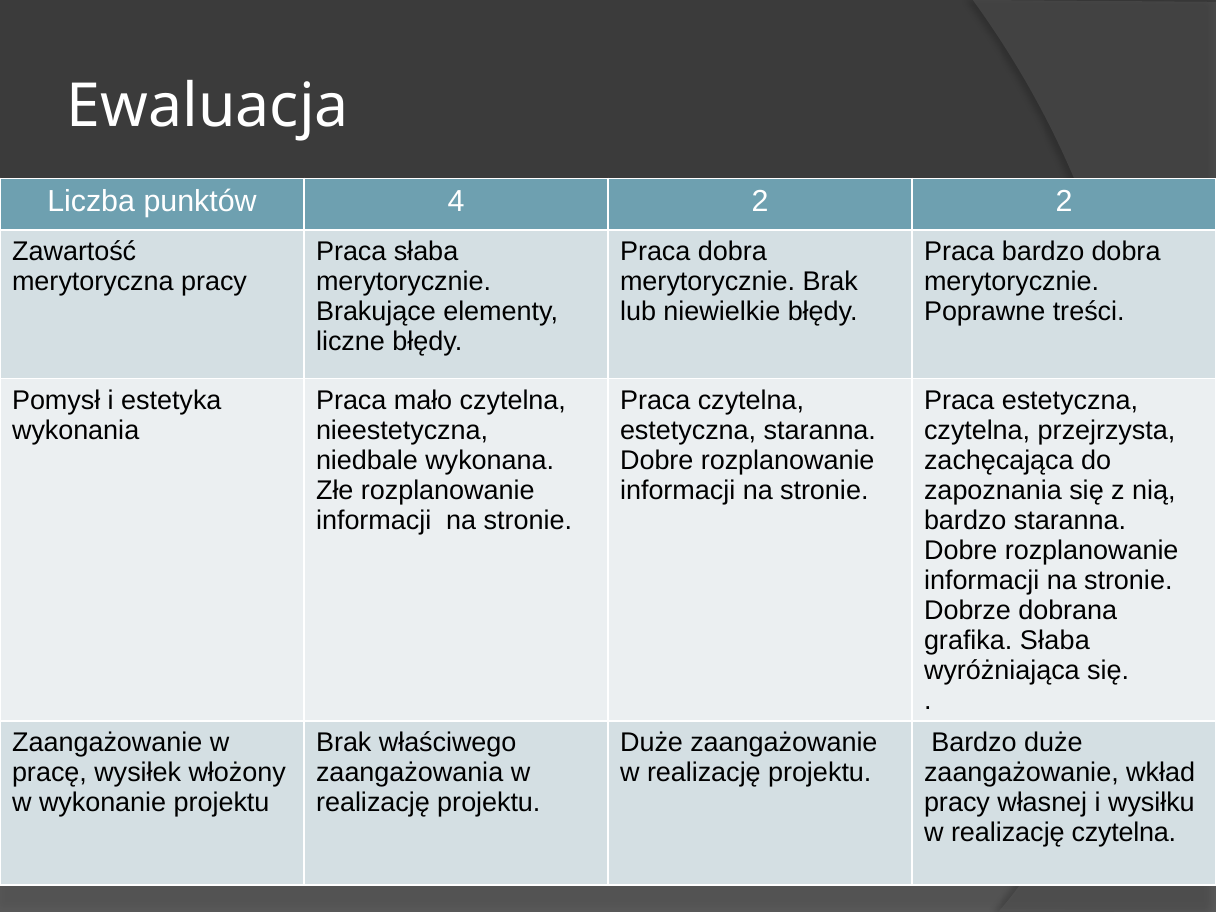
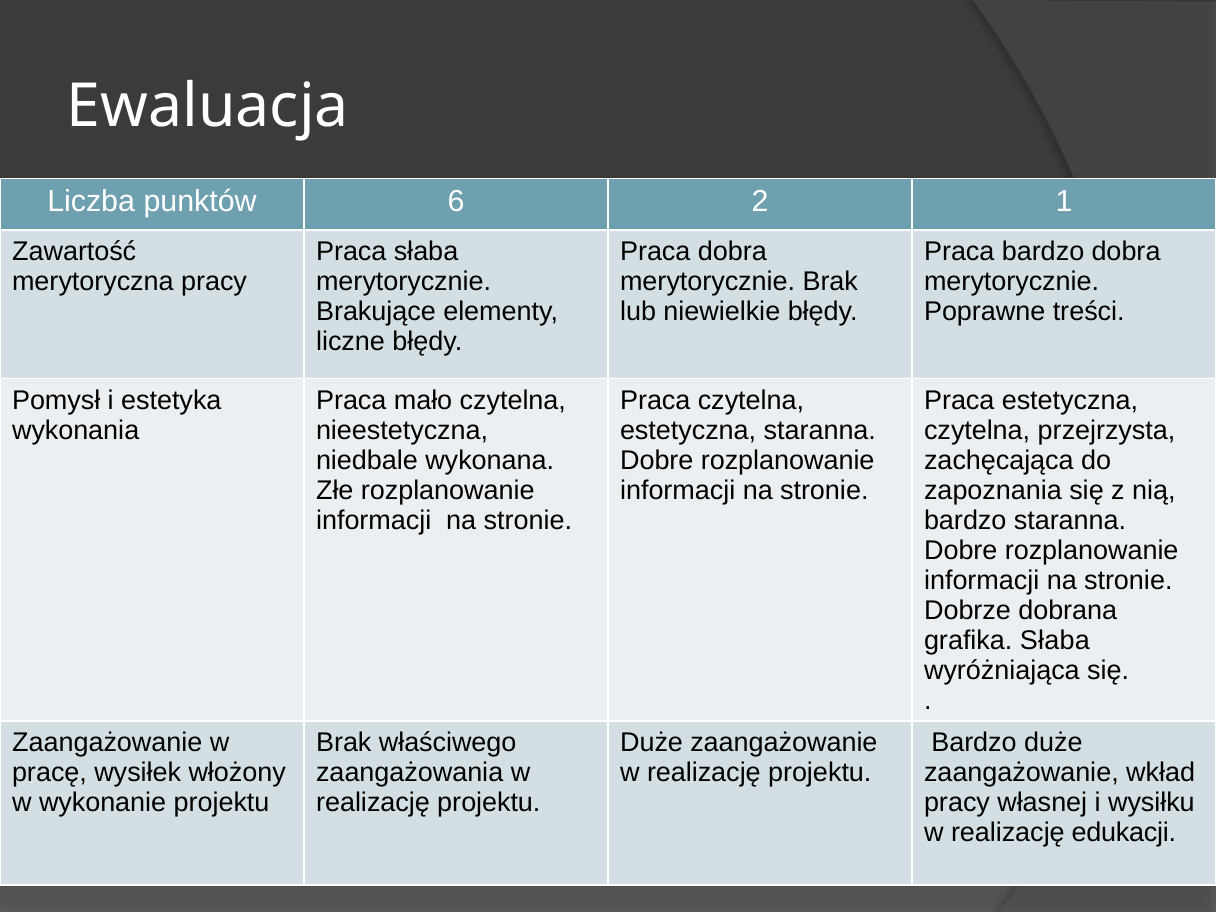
4: 4 -> 6
2 2: 2 -> 1
realizację czytelna: czytelna -> edukacji
